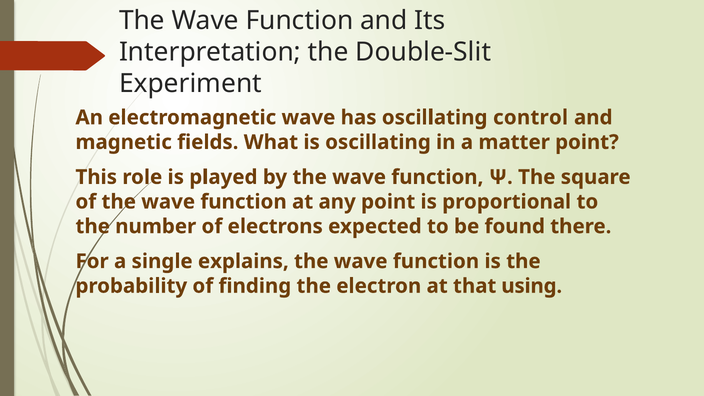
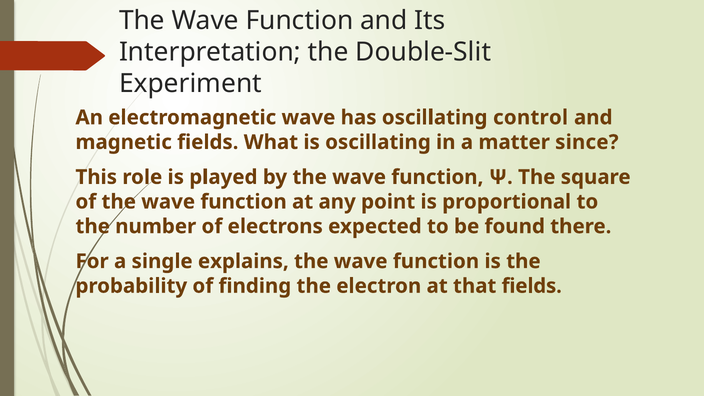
matter point: point -> since
that using: using -> fields
